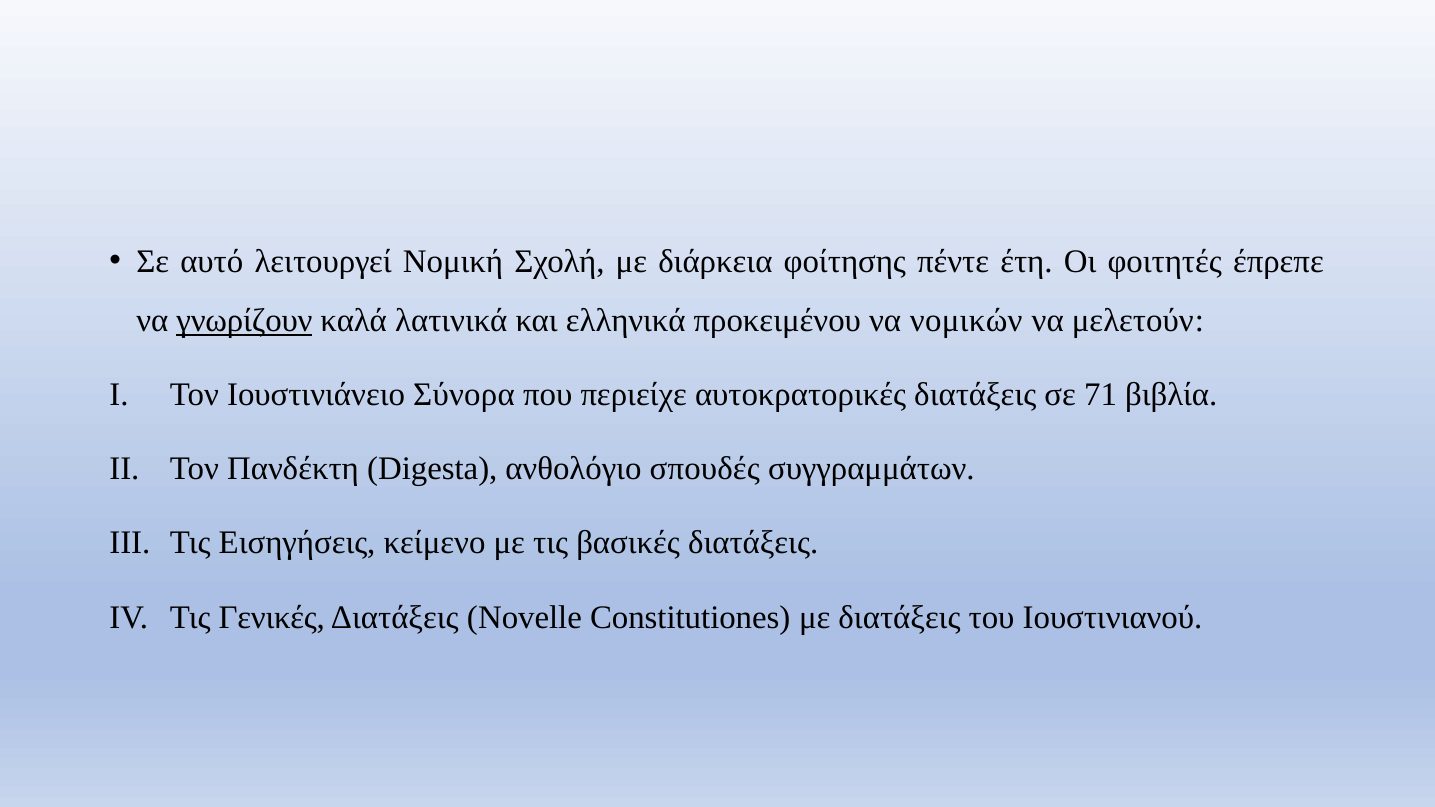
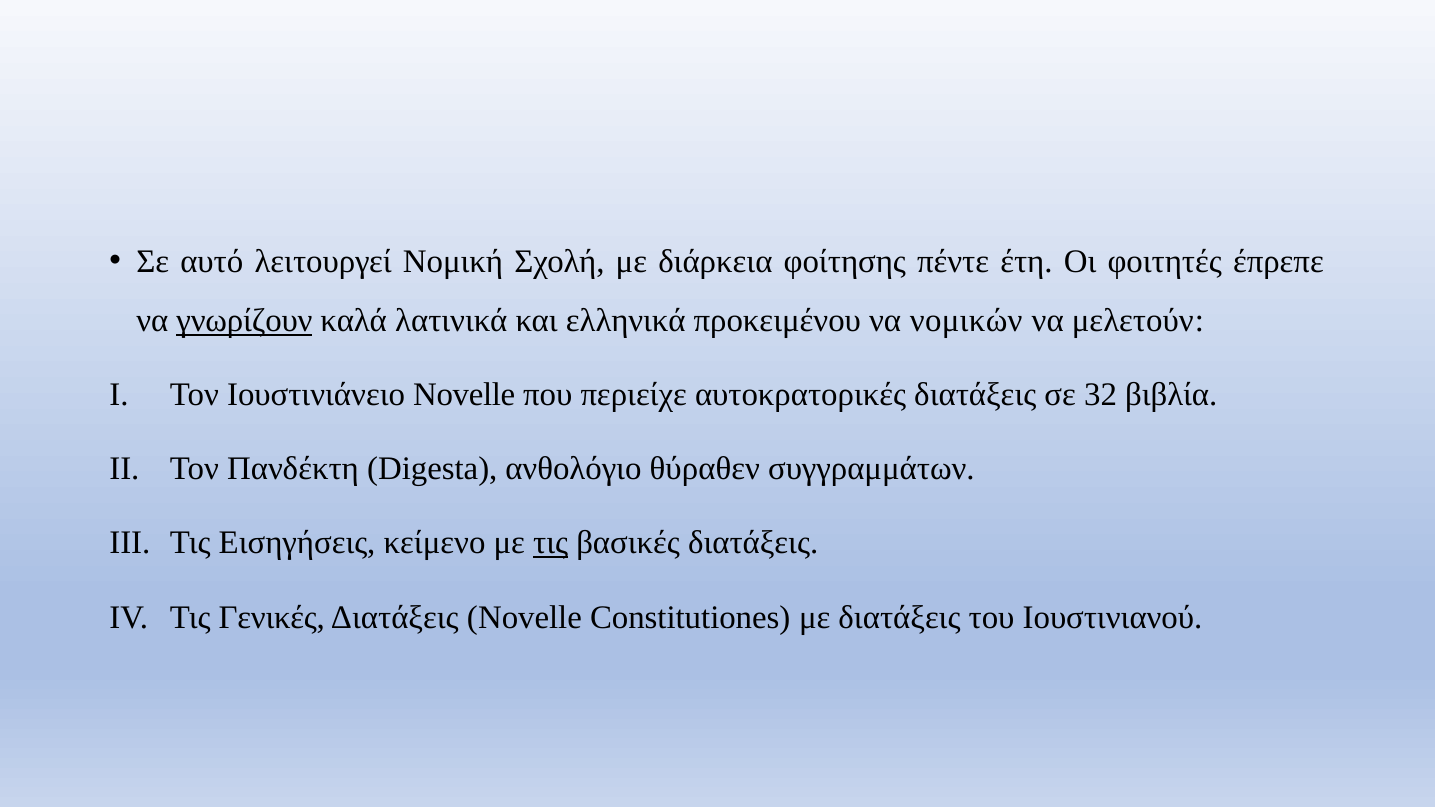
Ιουστινιάνειο Σύνορα: Σύνορα -> Novelle
71: 71 -> 32
σπουδές: σπουδές -> θύραθεν
τις at (551, 543) underline: none -> present
